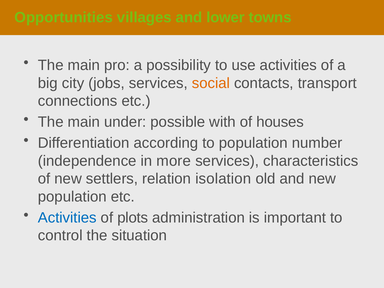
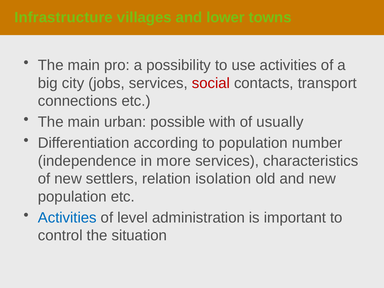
Opportunities: Opportunities -> Infrastructure
social colour: orange -> red
under: under -> urban
houses: houses -> usually
plots: plots -> level
